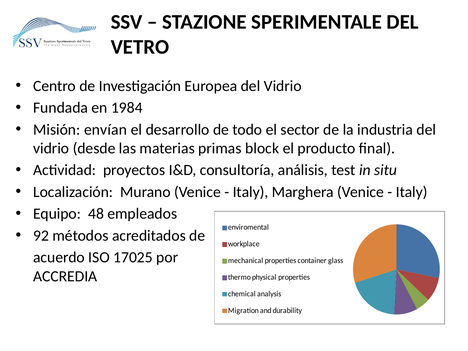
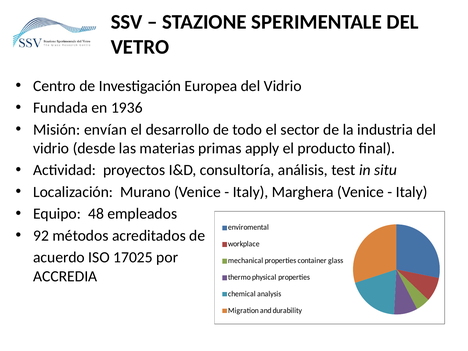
1984: 1984 -> 1936
block: block -> apply
